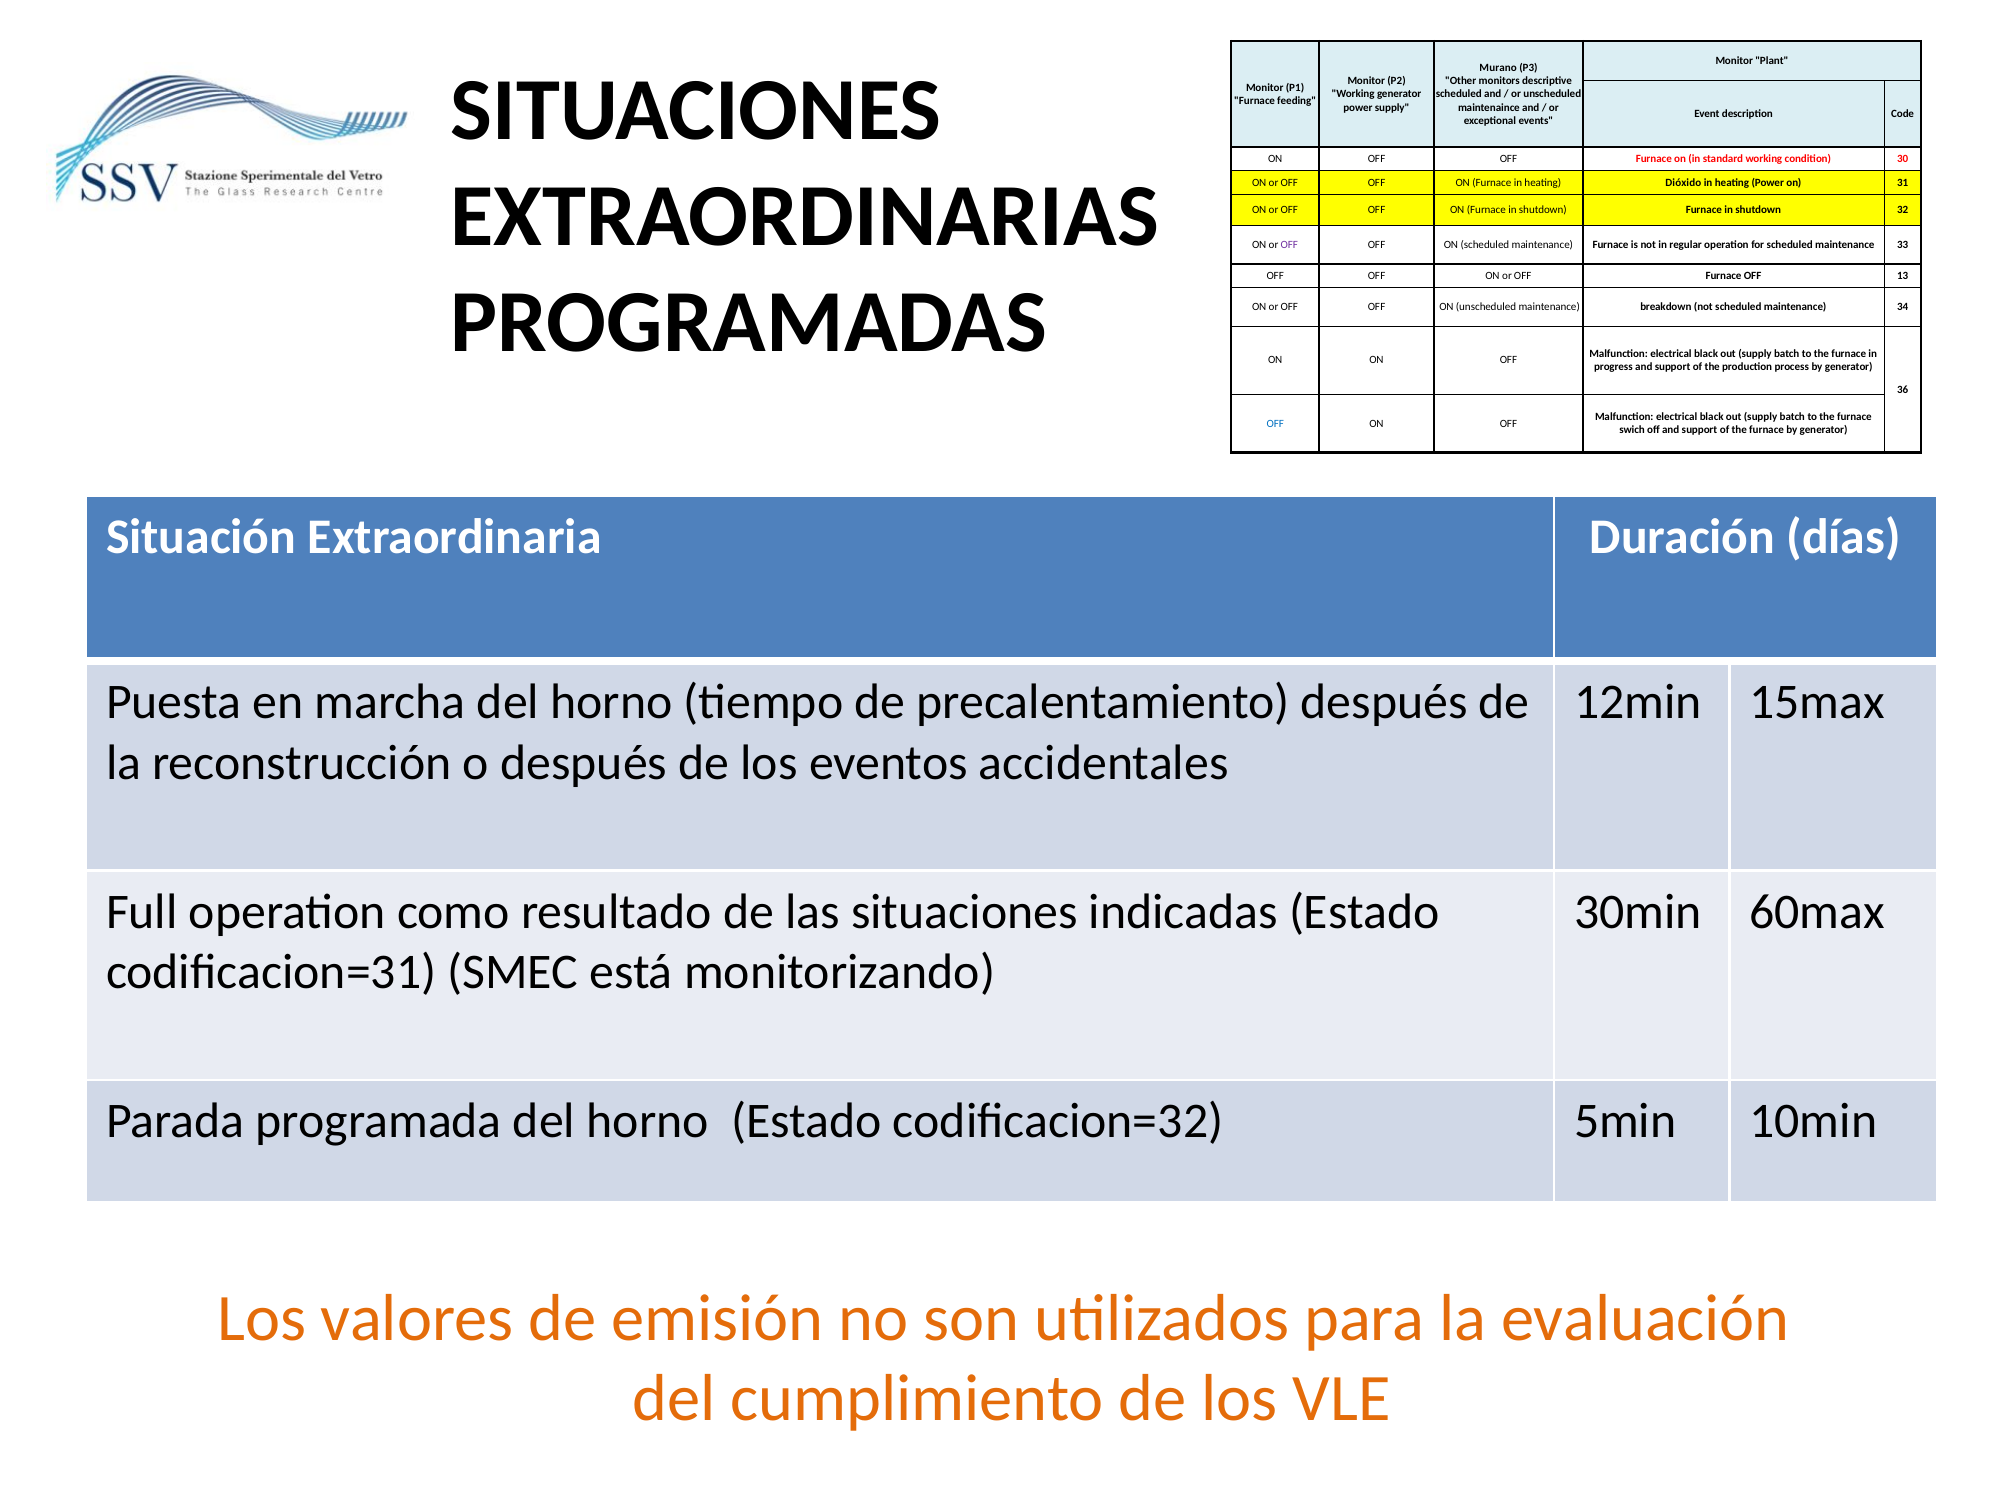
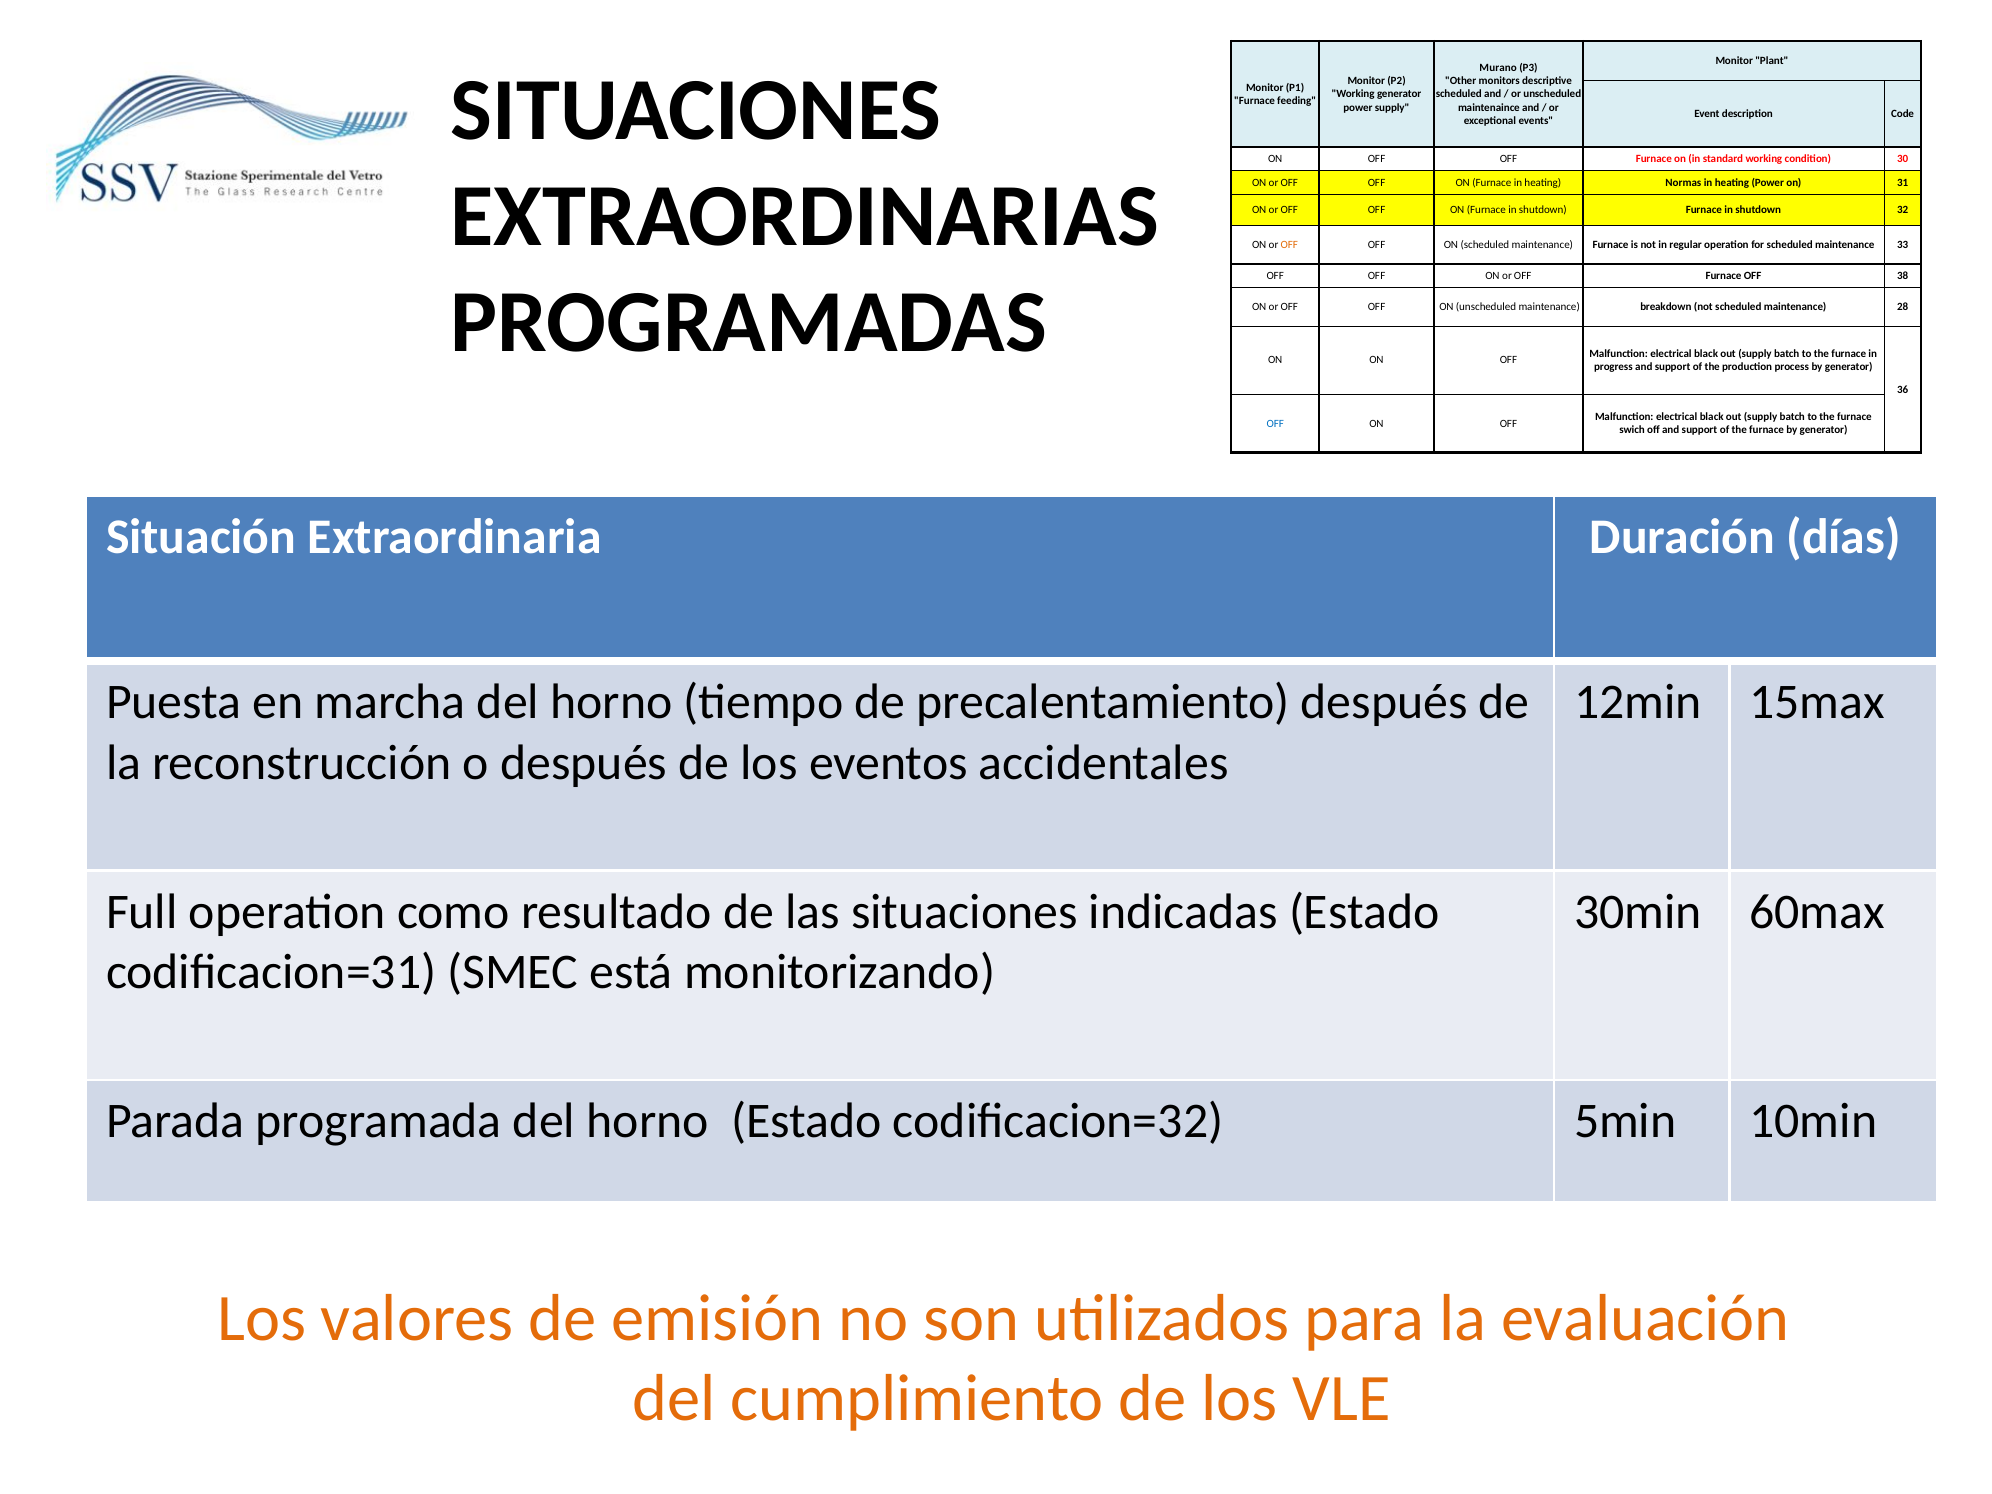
Dióxido: Dióxido -> Normas
OFF at (1289, 245) colour: purple -> orange
13: 13 -> 38
34: 34 -> 28
